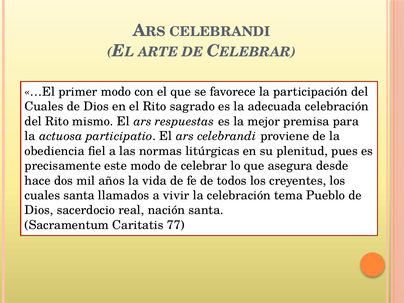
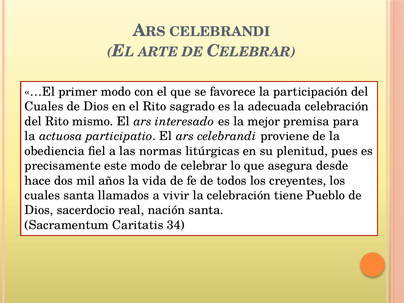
respuestas: respuestas -> interesado
tema: tema -> tiene
77: 77 -> 34
